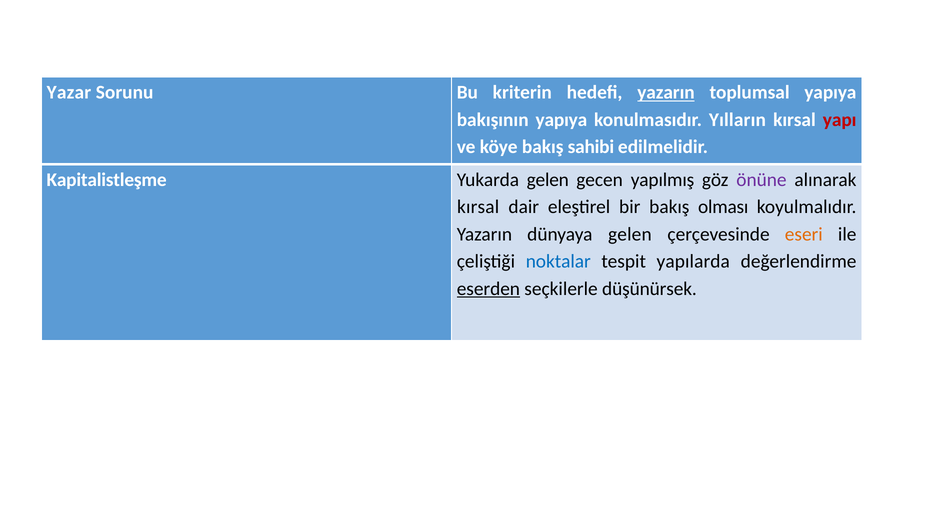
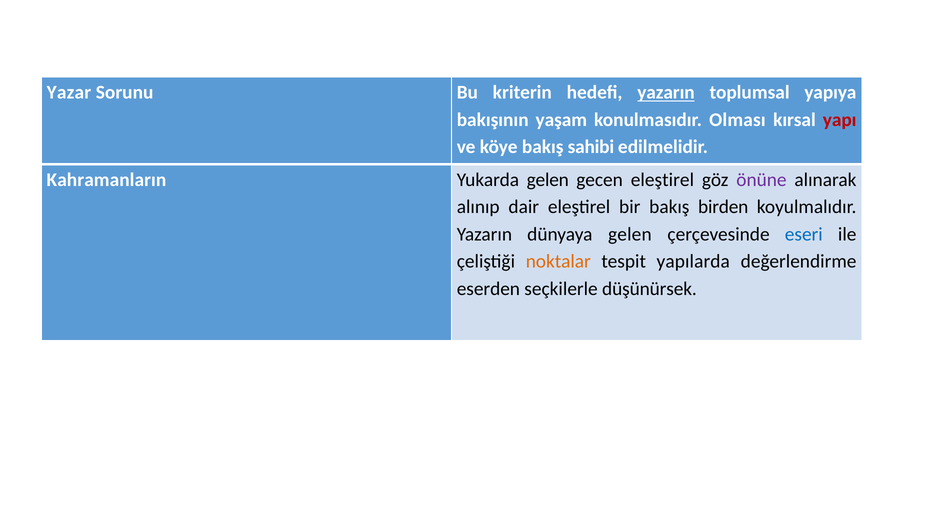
bakışının yapıya: yapıya -> yaşam
Yılların: Yılların -> Olması
Kapitalistleşme: Kapitalistleşme -> Kahramanların
gecen yapılmış: yapılmış -> eleştirel
kırsal at (478, 207): kırsal -> alınıp
olması: olması -> birden
eseri colour: orange -> blue
noktalar colour: blue -> orange
eserden underline: present -> none
